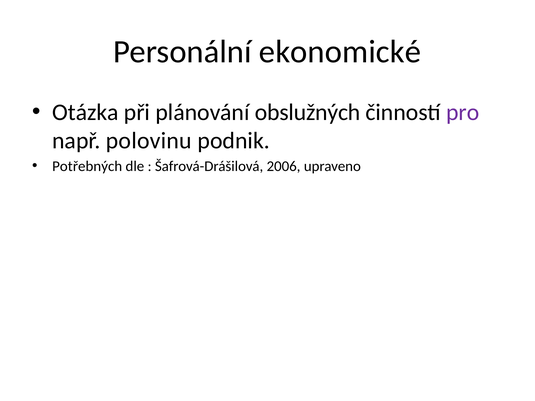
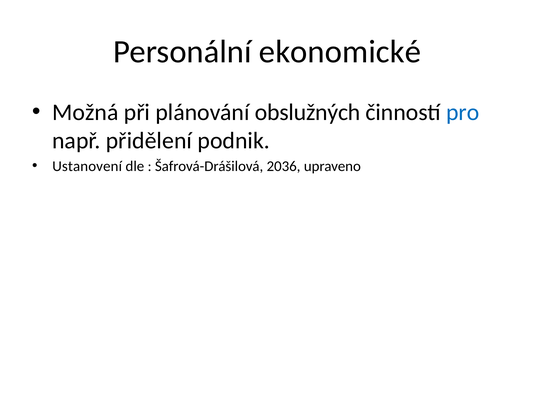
Otázka: Otázka -> Možná
pro colour: purple -> blue
polovinu: polovinu -> přidělení
Potřebných: Potřebných -> Ustanovení
2006: 2006 -> 2036
